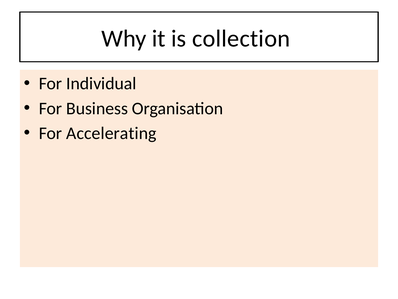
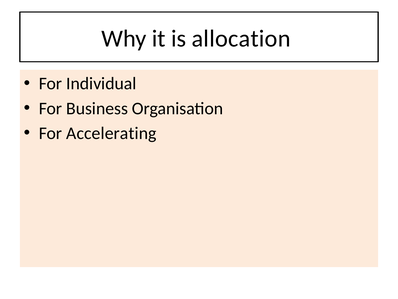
collection: collection -> allocation
